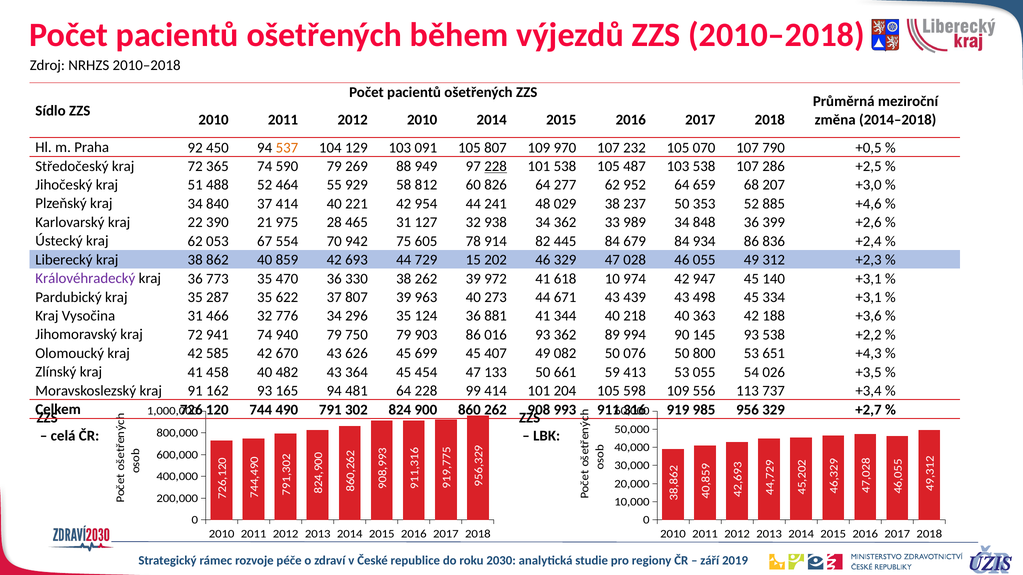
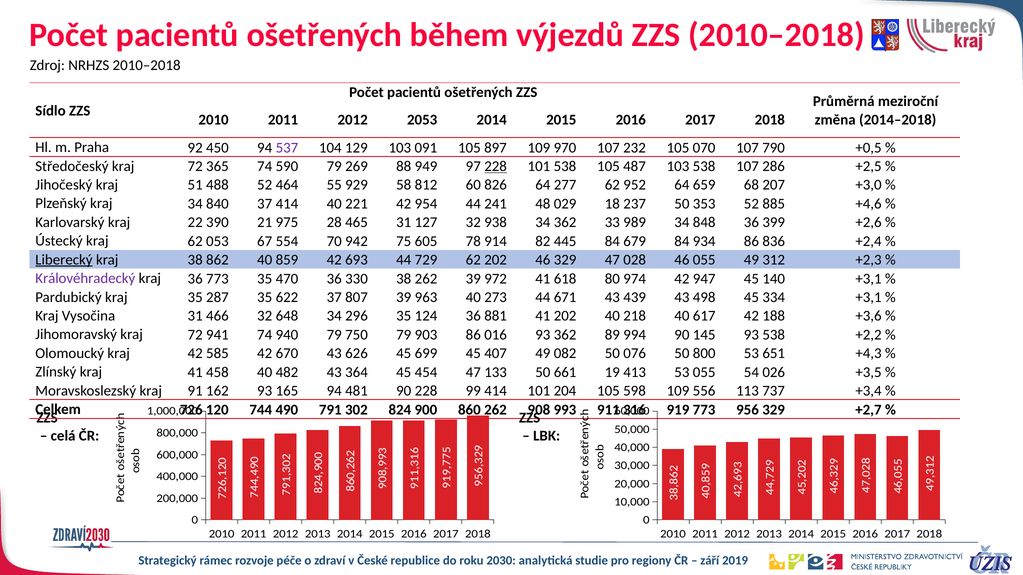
2012 2010: 2010 -> 2053
537 colour: orange -> purple
105 807: 807 -> 897
029 38: 38 -> 18
Liberecký underline: none -> present
729 15: 15 -> 62
10: 10 -> 80
776: 776 -> 648
41 344: 344 -> 202
363: 363 -> 617
59: 59 -> 19
481 64: 64 -> 90
919 985: 985 -> 773
